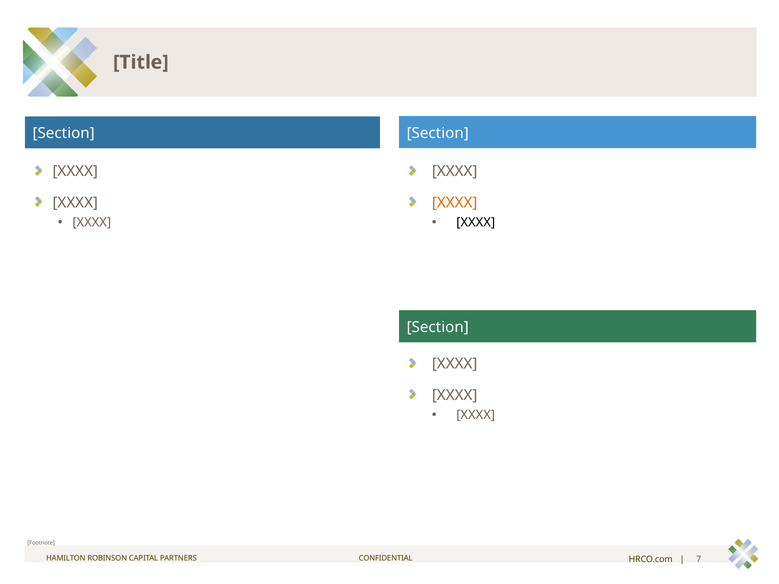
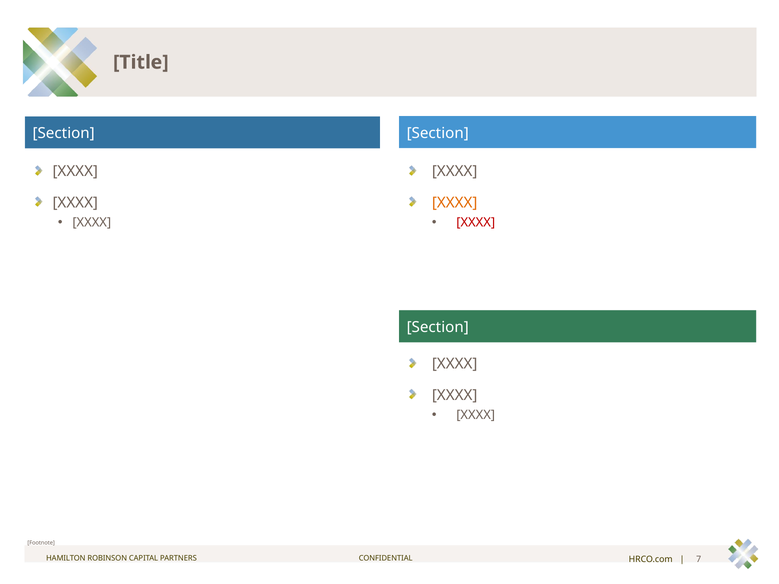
XXXX at (476, 223) colour: black -> red
